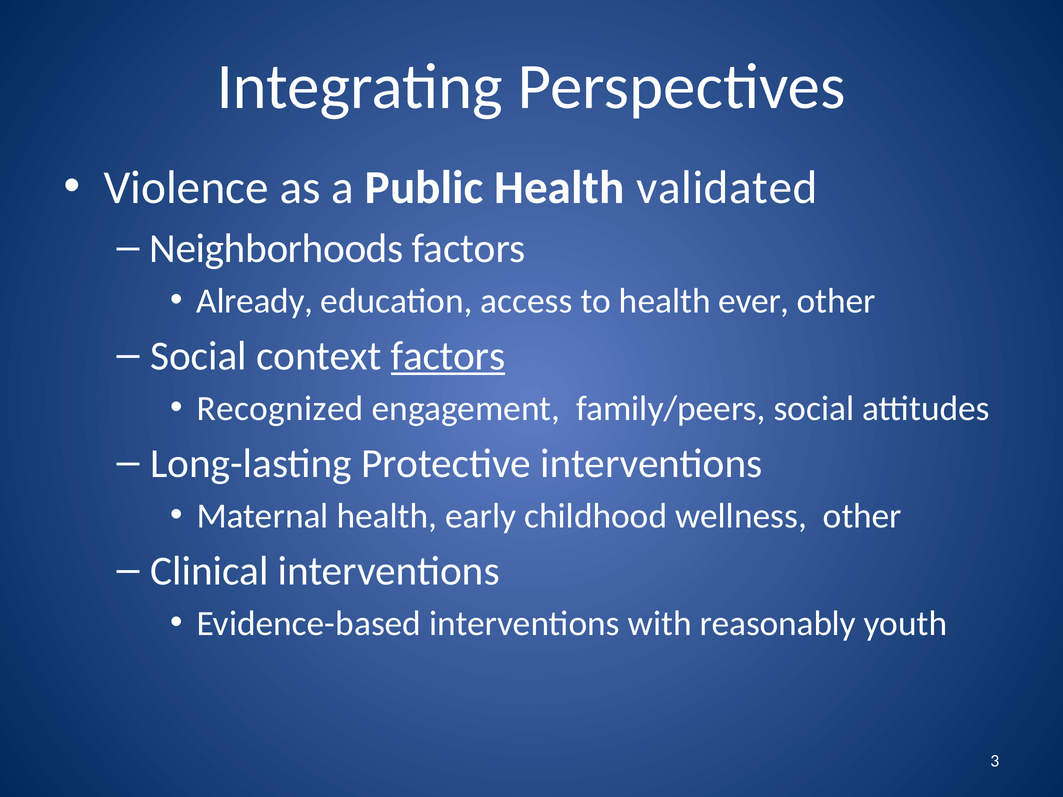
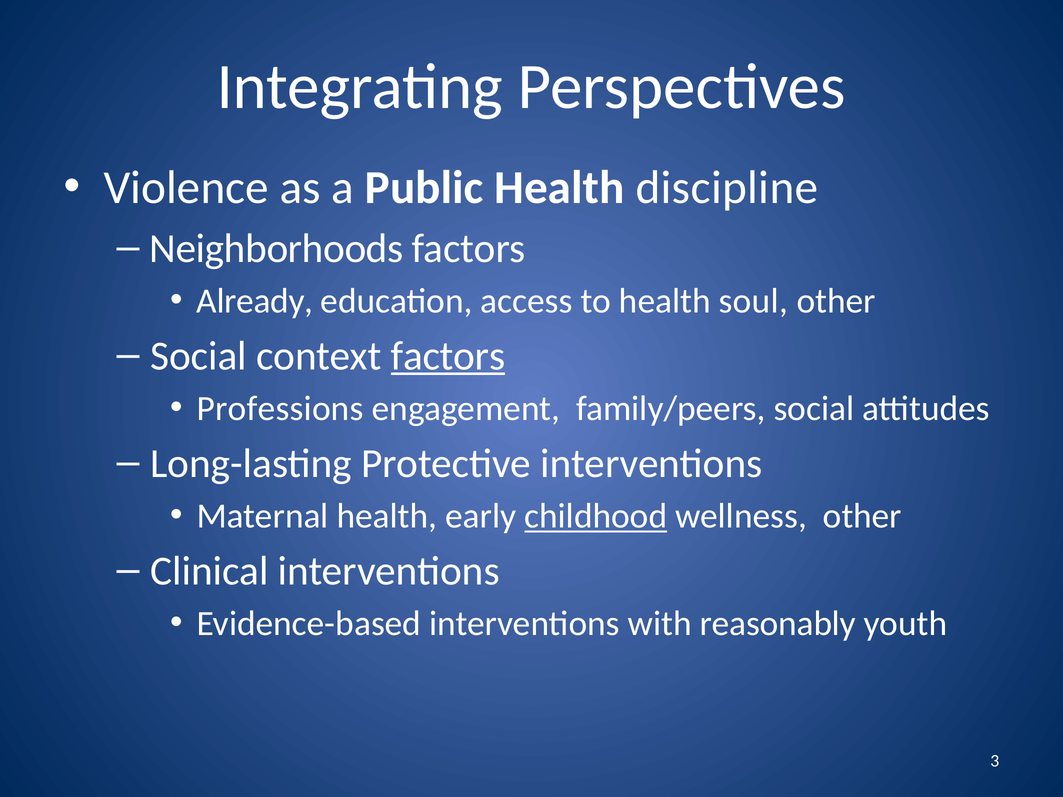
validated: validated -> discipline
ever: ever -> soul
Recognized: Recognized -> Professions
childhood underline: none -> present
